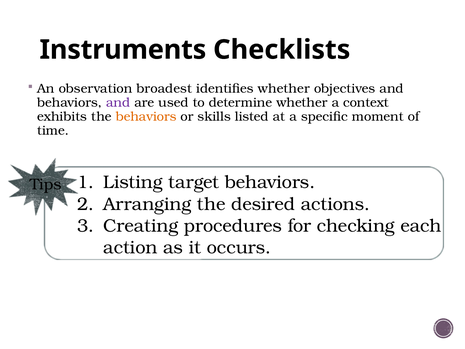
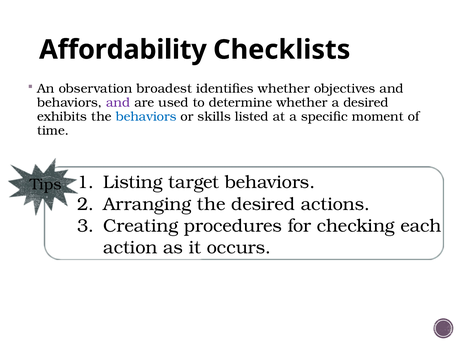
Instruments: Instruments -> Affordability
a context: context -> desired
behaviors at (146, 116) colour: orange -> blue
